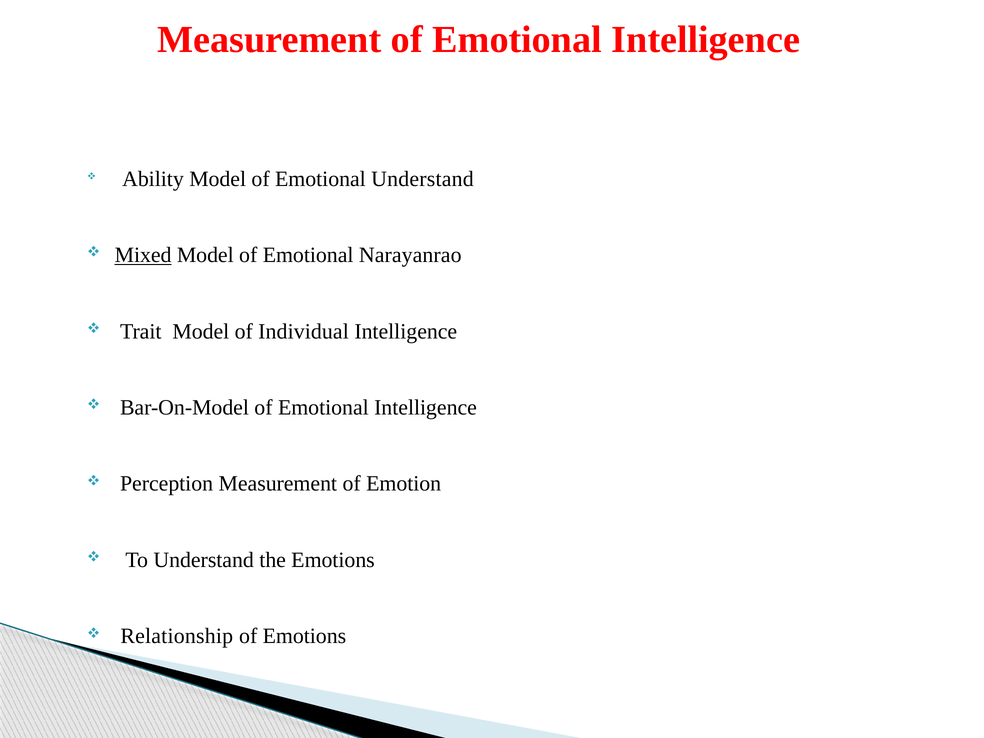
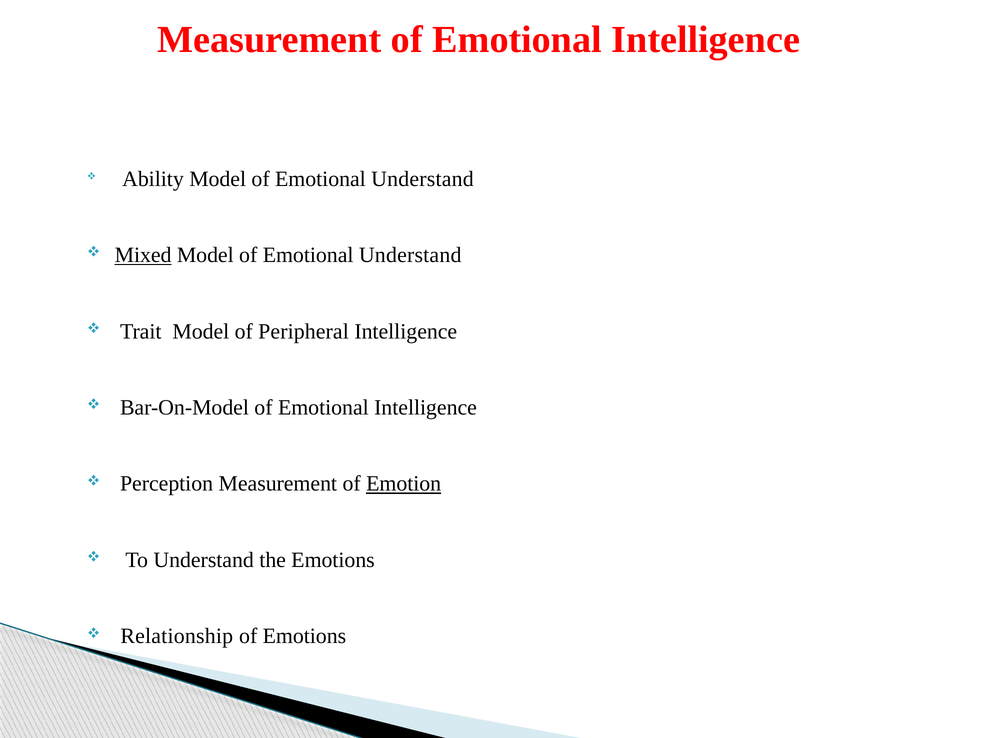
Narayanrao at (410, 255): Narayanrao -> Understand
Individual: Individual -> Peripheral
Emotion underline: none -> present
